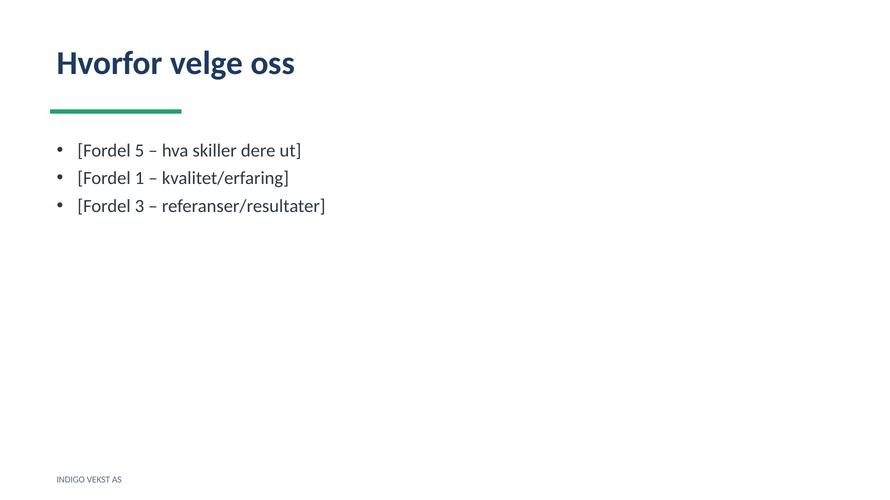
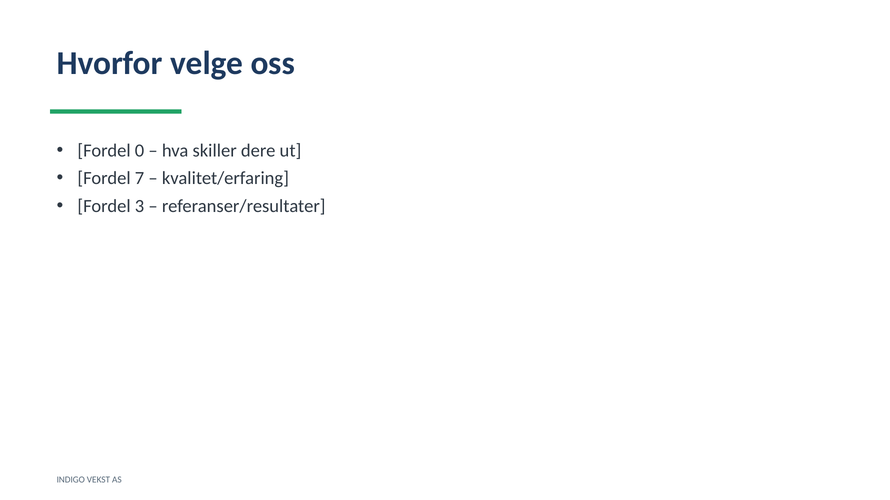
5: 5 -> 0
1: 1 -> 7
